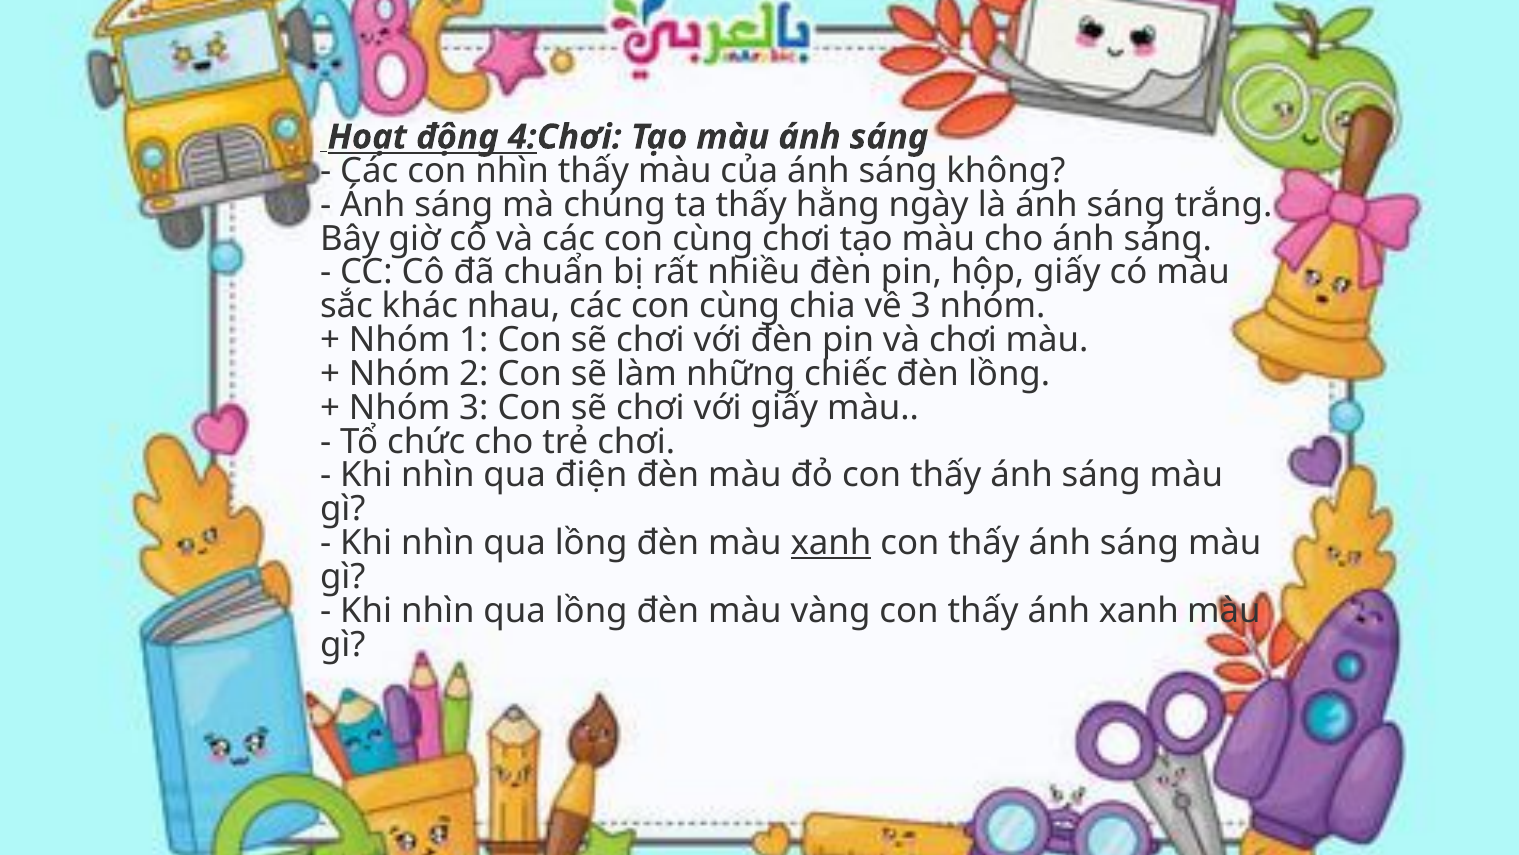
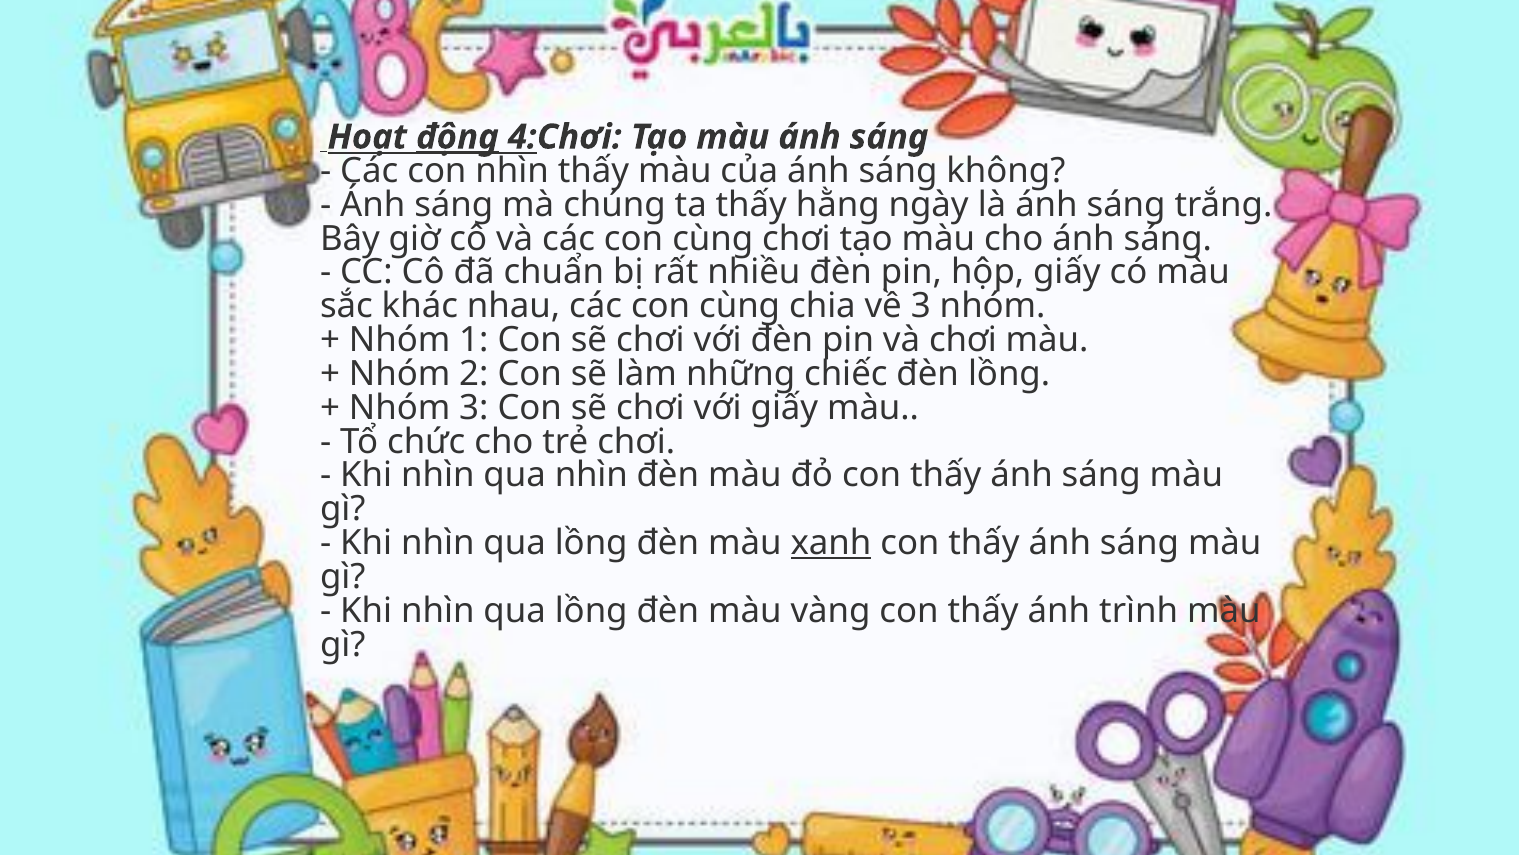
động underline: none -> present
qua điện: điện -> nhìn
ánh xanh: xanh -> trình
